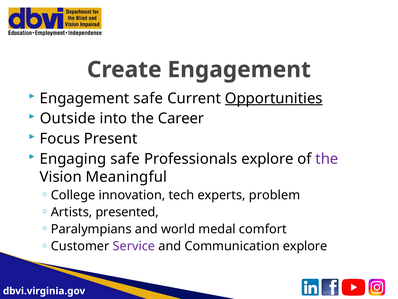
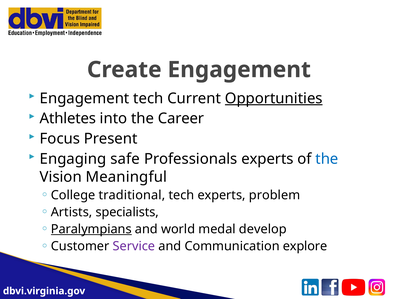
Engagement safe: safe -> tech
Outside: Outside -> Athletes
Professionals explore: explore -> experts
the at (327, 159) colour: purple -> blue
innovation: innovation -> traditional
presented: presented -> specialists
Paralympians underline: none -> present
comfort: comfort -> develop
